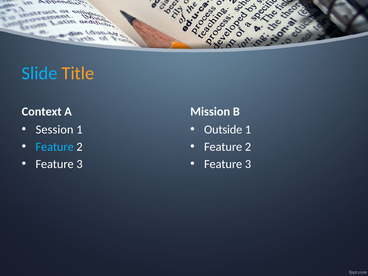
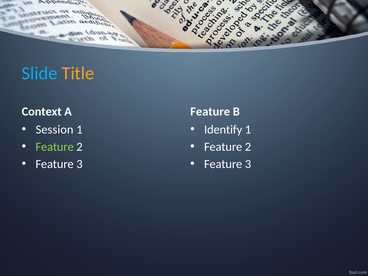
Mission at (210, 112): Mission -> Feature
Outside: Outside -> Identify
Feature at (55, 147) colour: light blue -> light green
